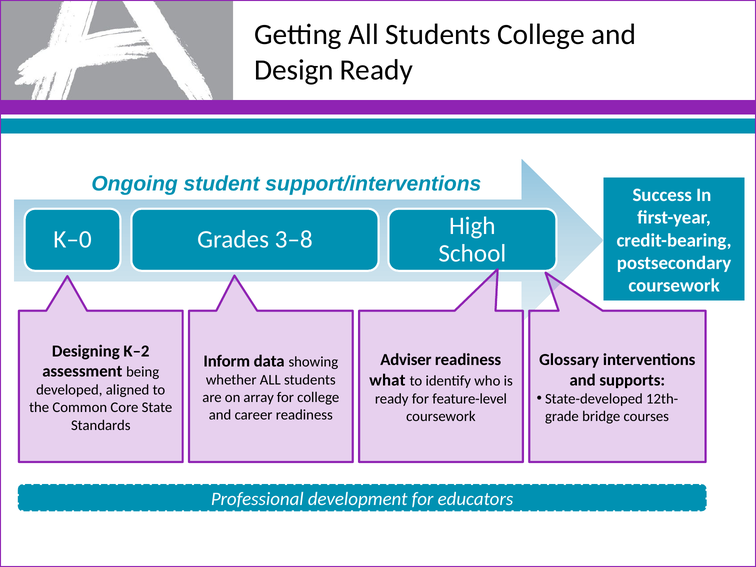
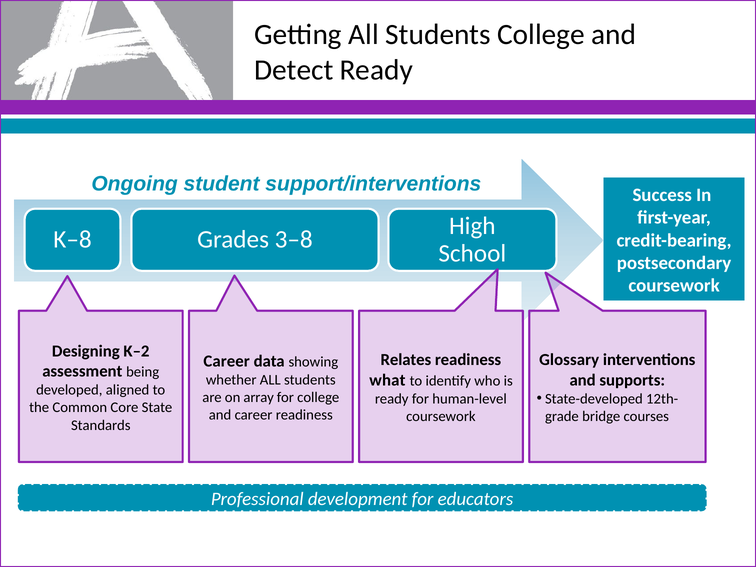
Design: Design -> Detect
K–0: K–0 -> K–8
Adviser: Adviser -> Relates
Inform at (227, 361): Inform -> Career
feature-level: feature-level -> human-level
